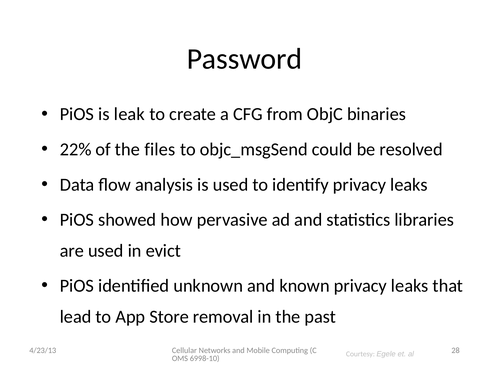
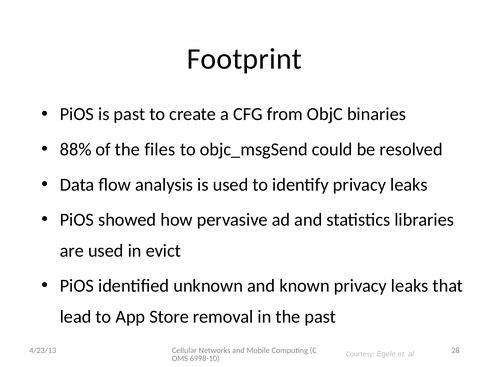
Password: Password -> Footprint
is leak: leak -> past
22%: 22% -> 88%
